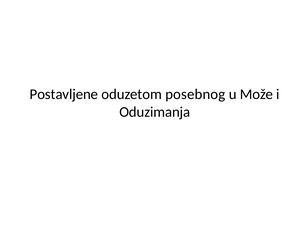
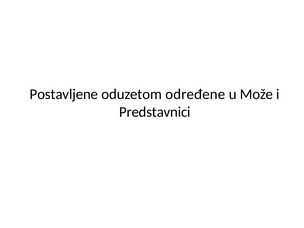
posebnog: posebnog -> određene
Oduzimanja: Oduzimanja -> Predstavnici
